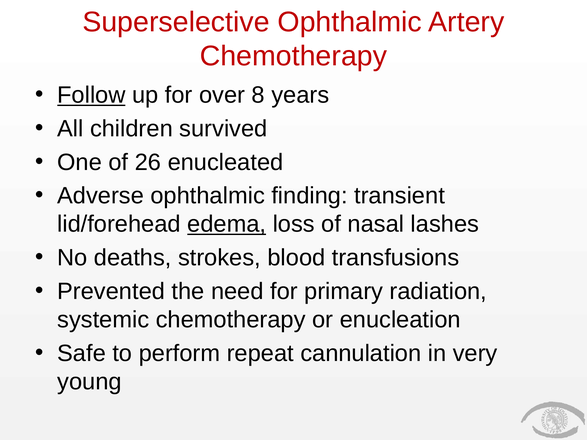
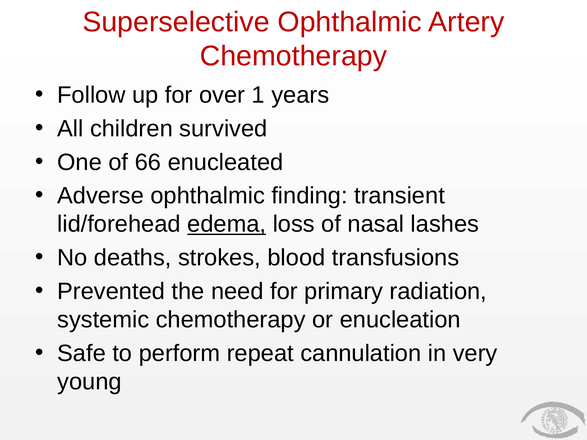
Follow underline: present -> none
8: 8 -> 1
26: 26 -> 66
